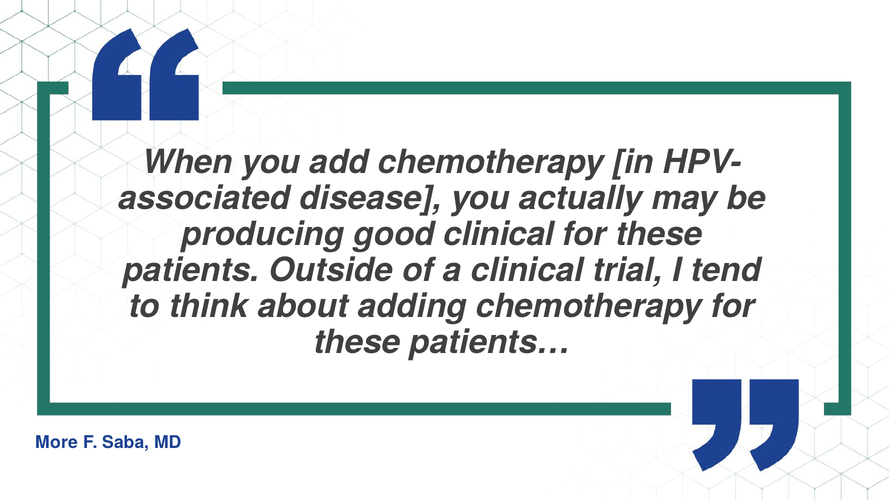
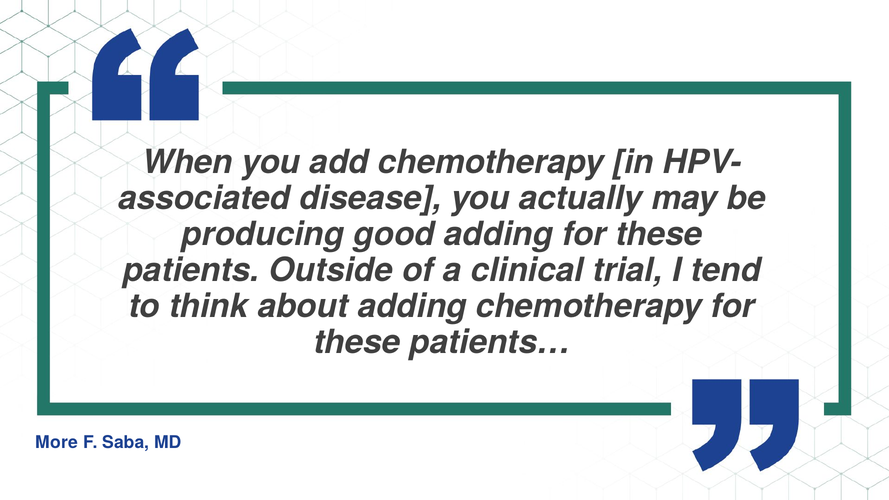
good clinical: clinical -> adding
